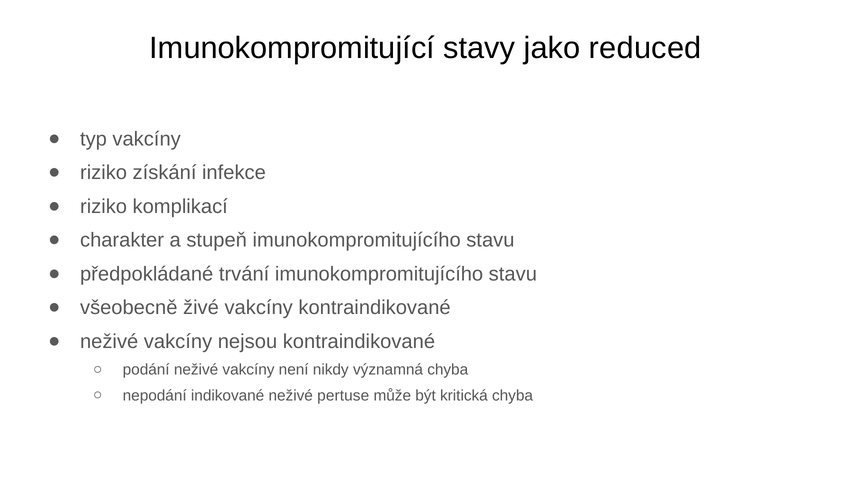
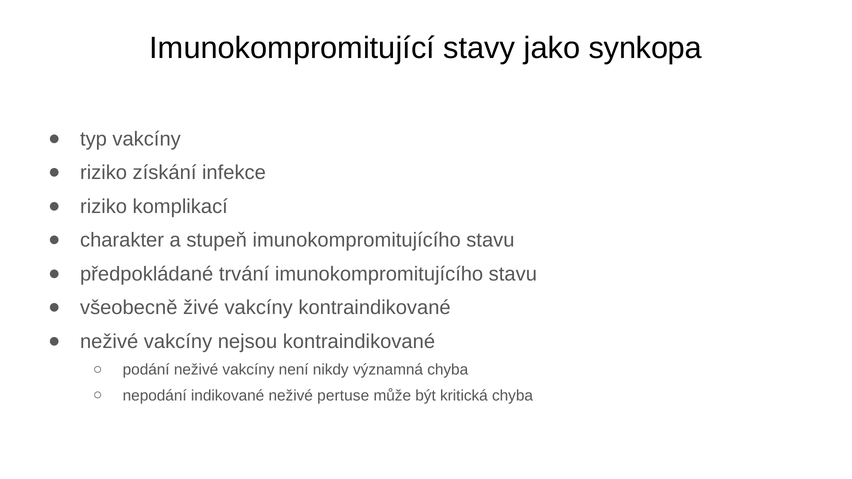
reduced: reduced -> synkopa
